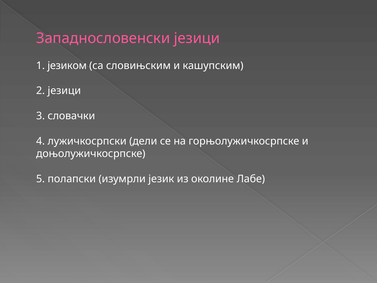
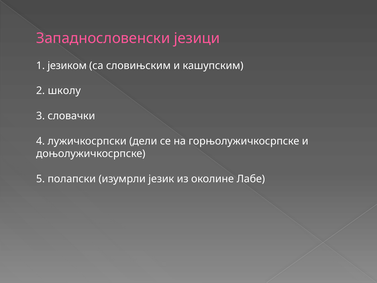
2 језици: језици -> школу
